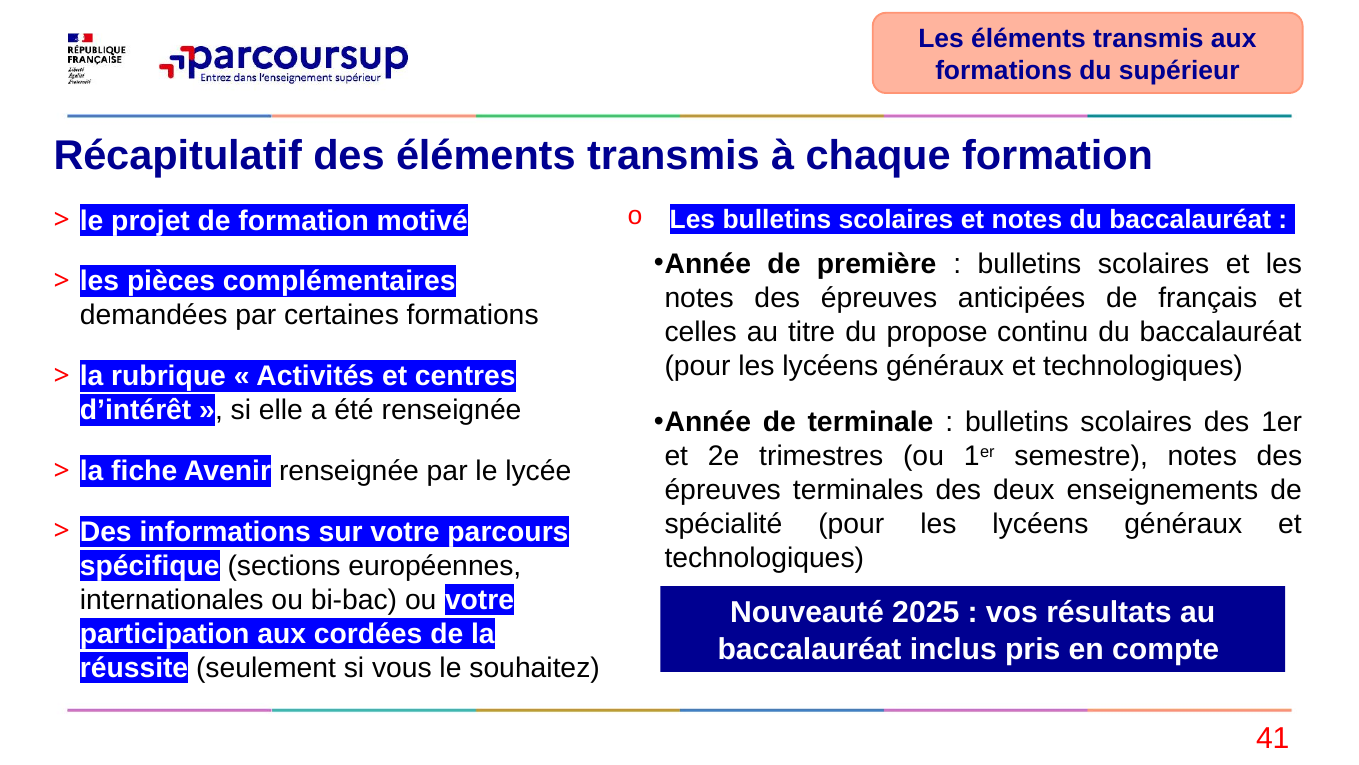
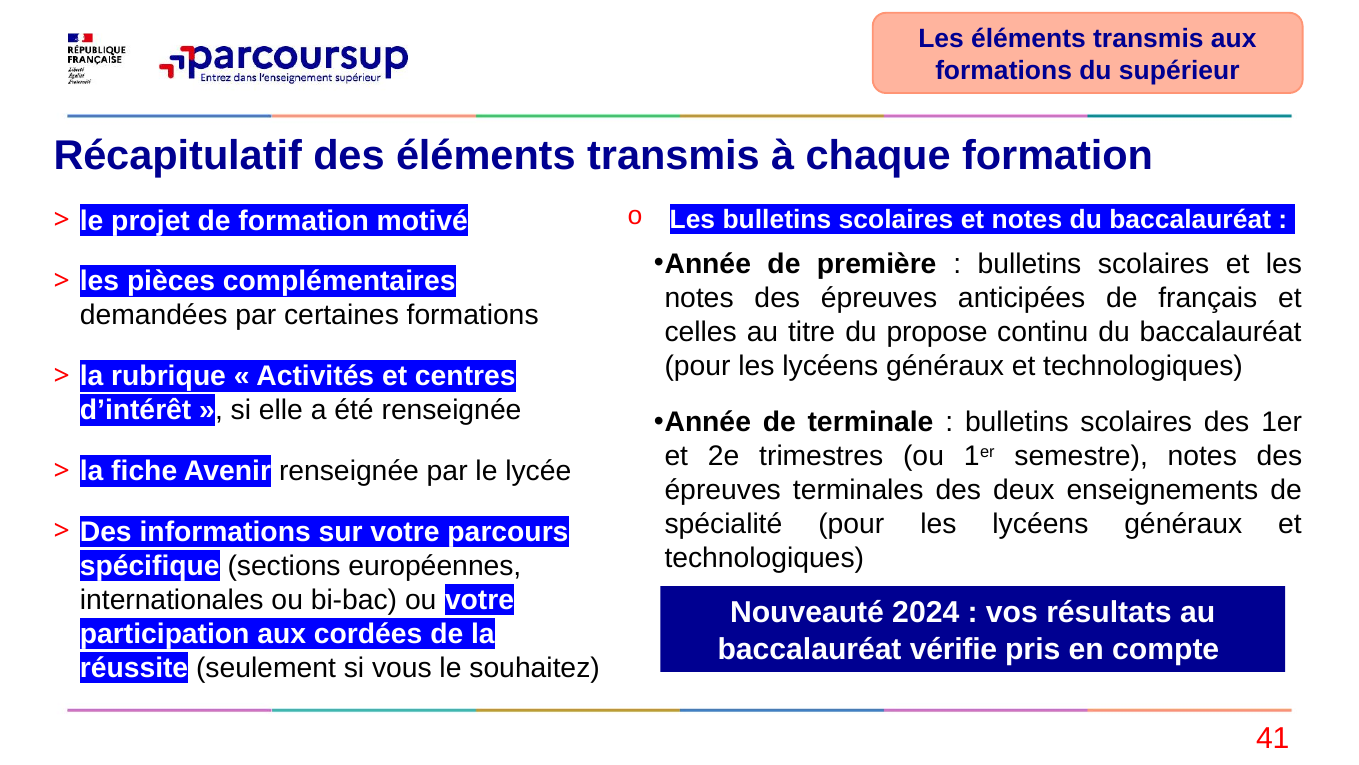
2025: 2025 -> 2024
inclus: inclus -> vérifie
